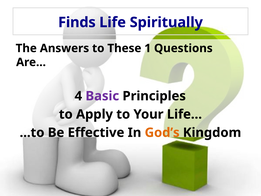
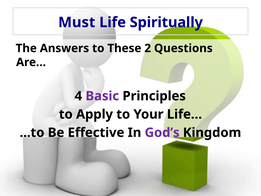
Finds: Finds -> Must
1: 1 -> 2
God’s colour: orange -> purple
